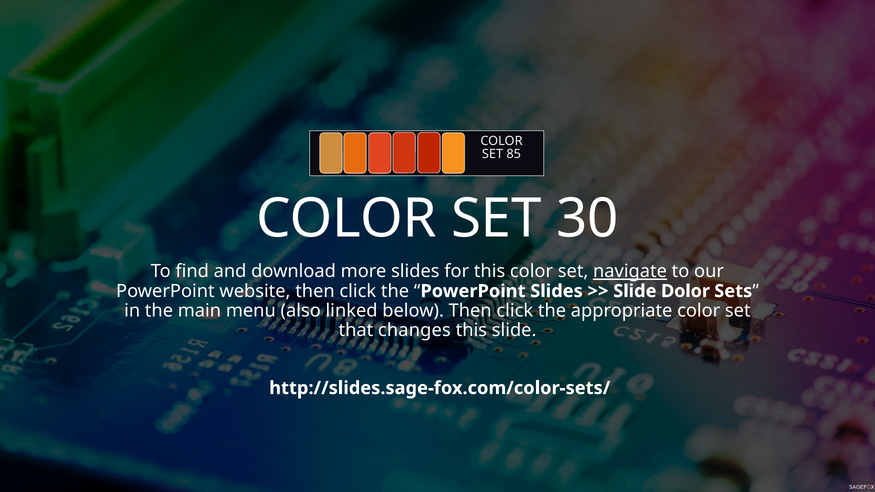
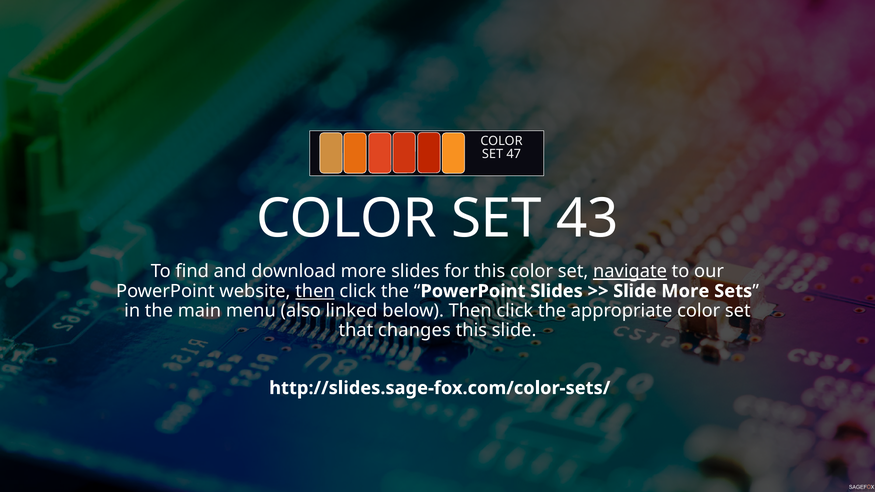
85: 85 -> 47
30: 30 -> 43
then at (315, 291) underline: none -> present
Slide Dolor: Dolor -> More
